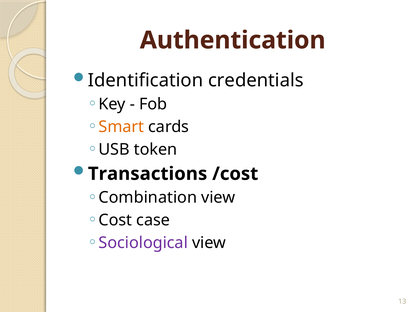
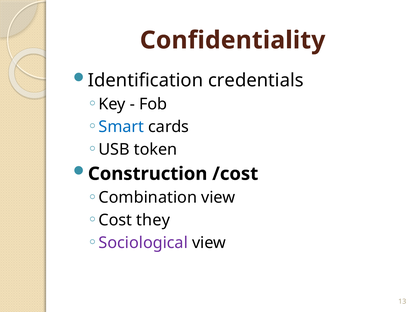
Authentication: Authentication -> Confidentiality
Smart colour: orange -> blue
Transactions: Transactions -> Construction
case: case -> they
